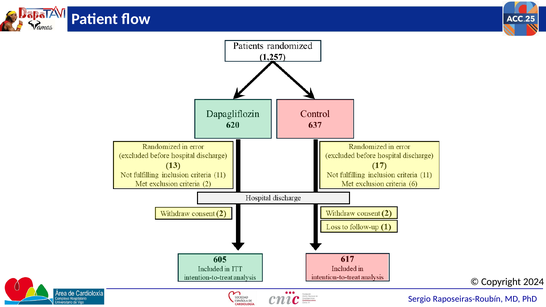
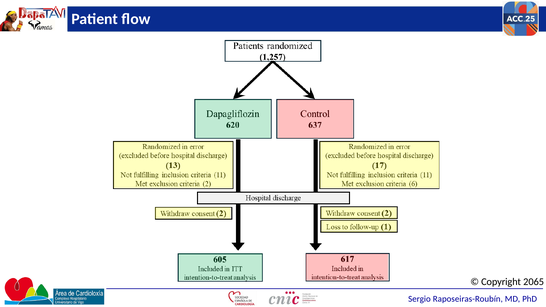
2024: 2024 -> 2065
